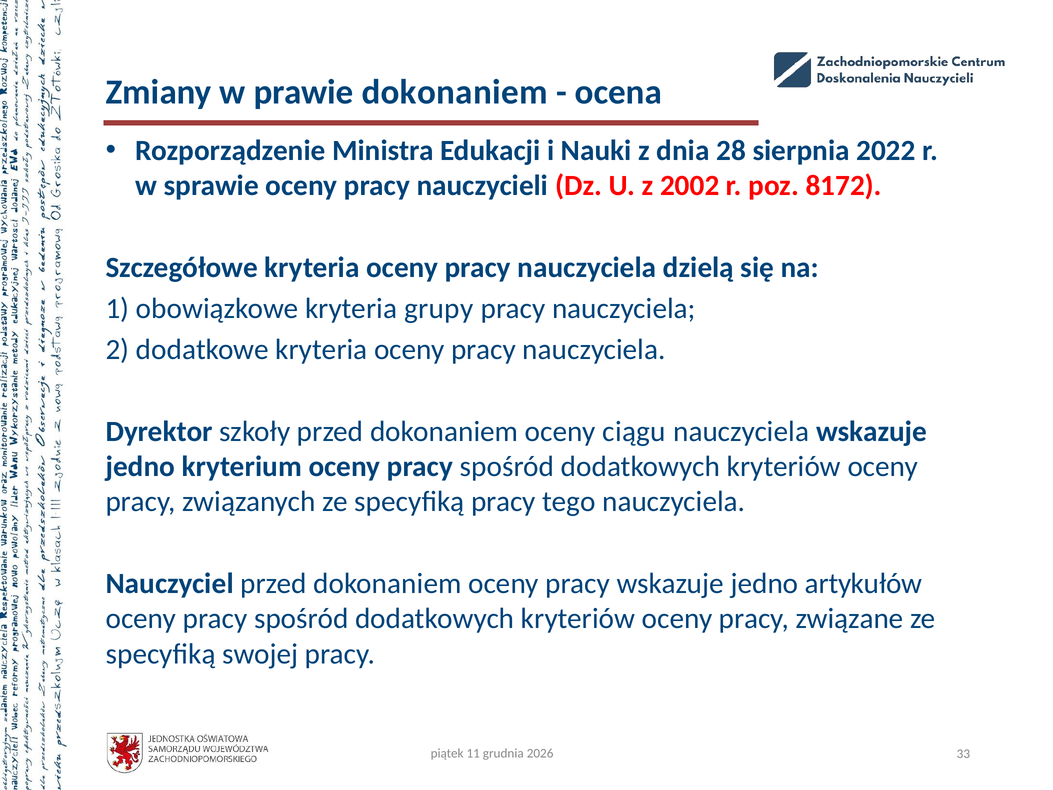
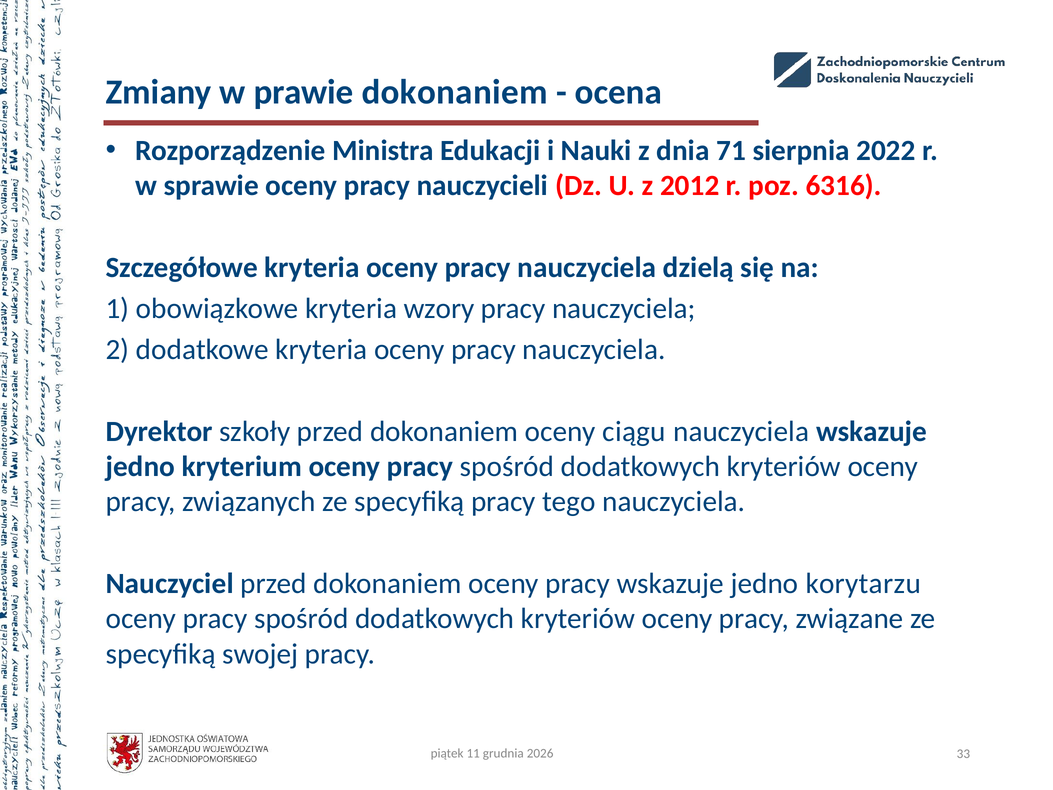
28: 28 -> 71
2002: 2002 -> 2012
8172: 8172 -> 6316
grupy: grupy -> wzory
artykułów: artykułów -> korytarzu
